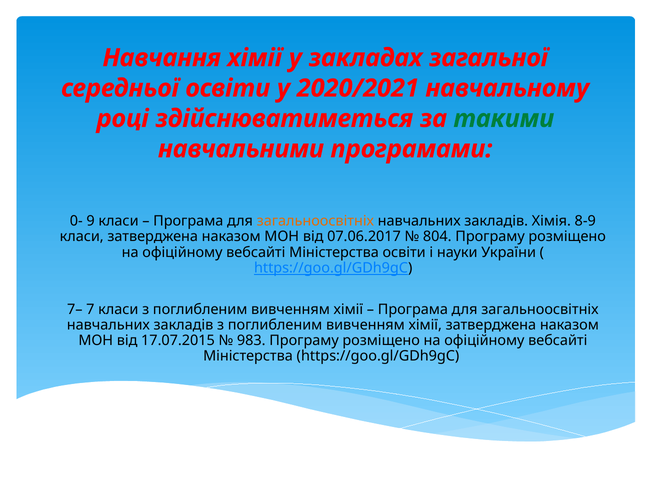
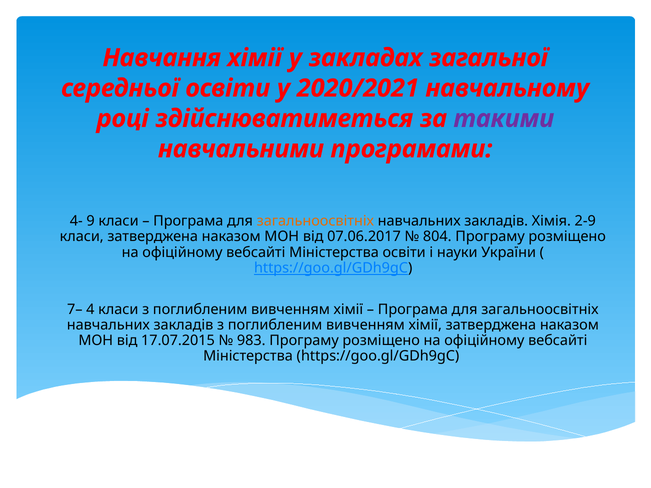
такими colour: green -> purple
0-: 0- -> 4-
8-9: 8-9 -> 2-9
7: 7 -> 4
